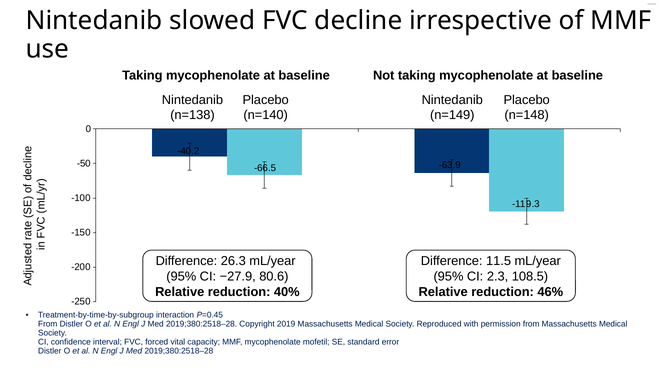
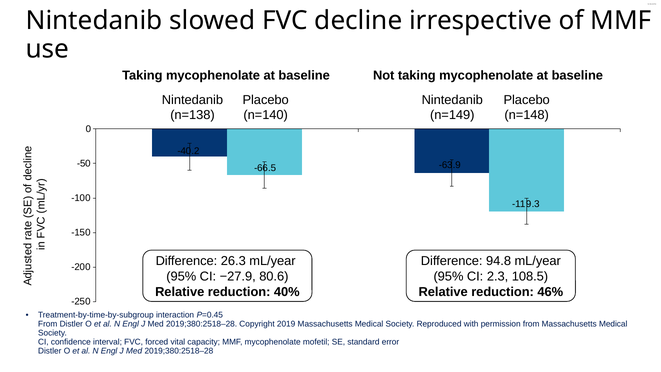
11.5: 11.5 -> 94.8
